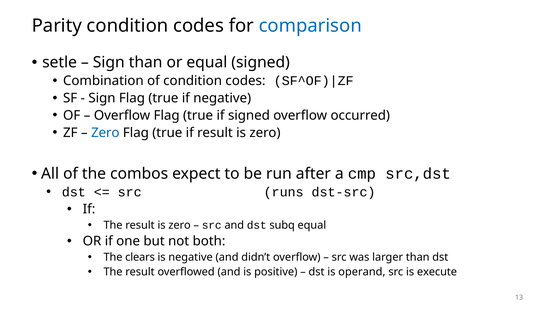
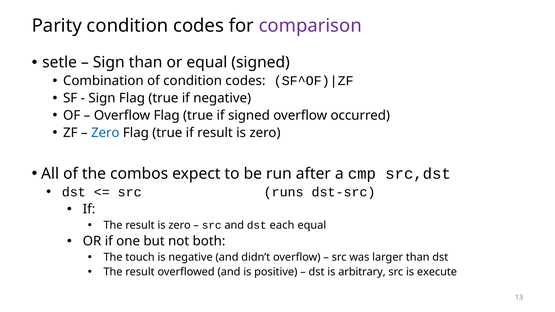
comparison colour: blue -> purple
subq: subq -> each
clears: clears -> touch
operand: operand -> arbitrary
